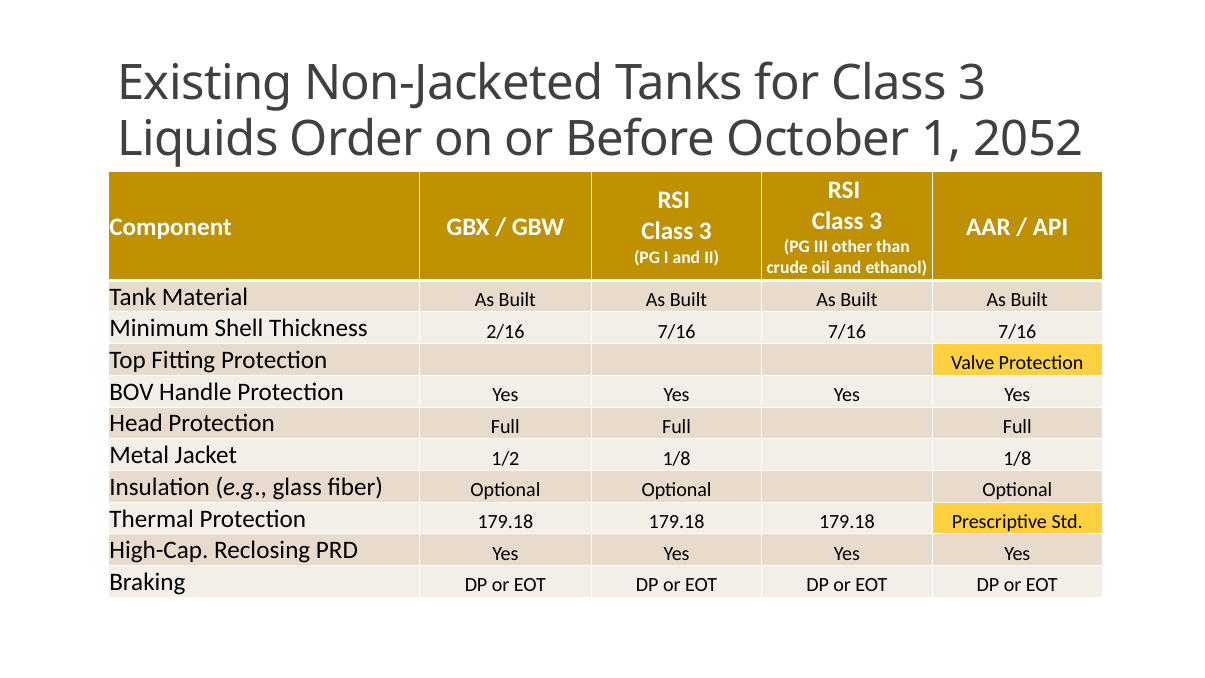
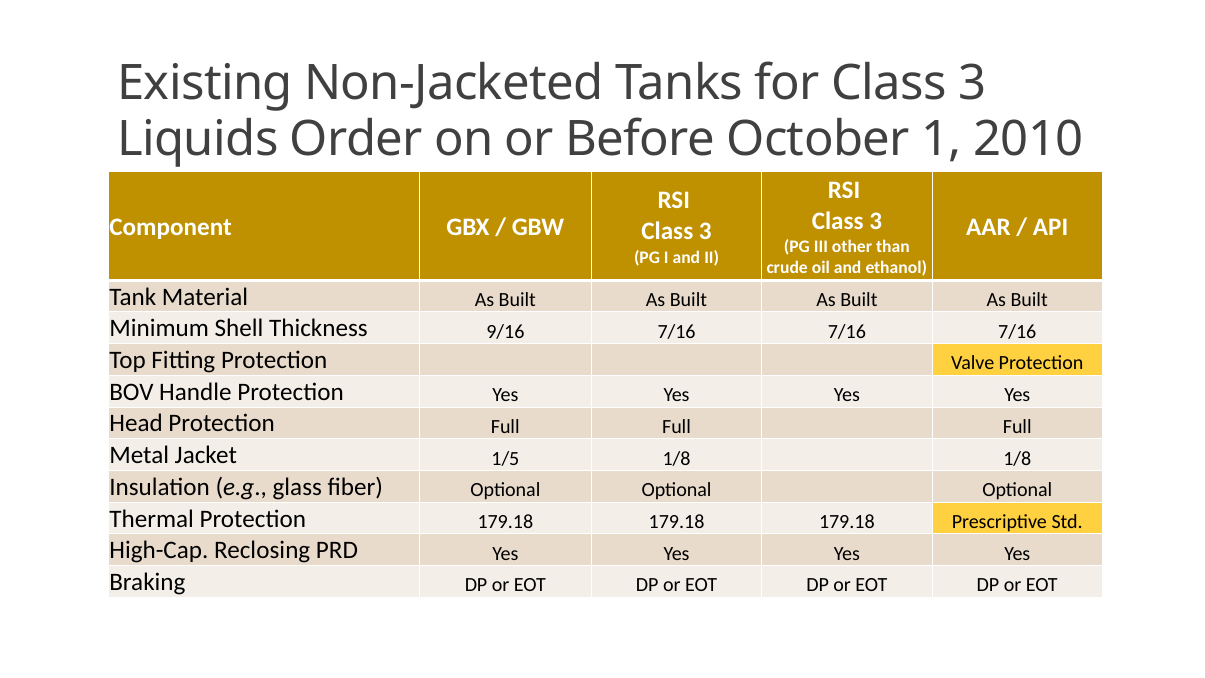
2052: 2052 -> 2010
2/16: 2/16 -> 9/16
1/2: 1/2 -> 1/5
